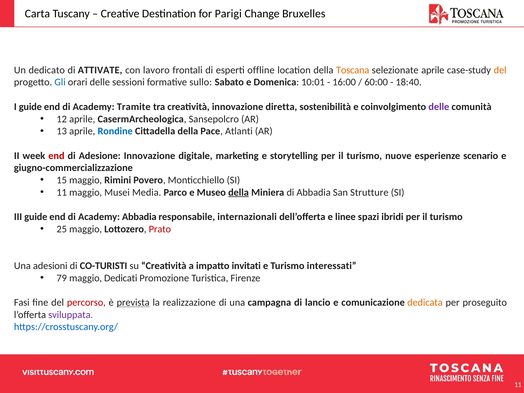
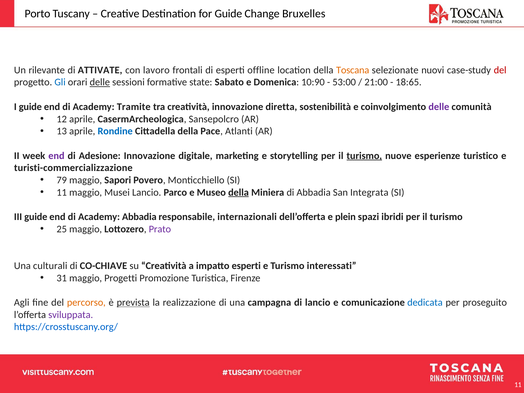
Carta at (37, 14): Carta -> Porto
for Parigi: Parigi -> Guide
Un dedicato: dedicato -> rilevante
selezionate aprile: aprile -> nuovi
del at (500, 70) colour: orange -> red
delle at (100, 82) underline: none -> present
formative sullo: sullo -> state
10:01: 10:01 -> 10:90
16:00: 16:00 -> 53:00
60:00: 60:00 -> 21:00
18:40: 18:40 -> 18:65
end at (56, 156) colour: red -> purple
turismo at (364, 156) underline: none -> present
scenario: scenario -> turistico
giugno-commercializzazione: giugno-commercializzazione -> turisti-commercializzazione
15: 15 -> 79
Rimini: Rimini -> Sapori
Musei Media: Media -> Lancio
Strutture: Strutture -> Integrata
linee: linee -> plein
Prato colour: red -> purple
Una adesioni: adesioni -> culturali
CO-TURISTI: CO-TURISTI -> CO-CHIAVE
impatto invitati: invitati -> esperti
79: 79 -> 31
maggio Dedicati: Dedicati -> Progetti
Fasi: Fasi -> Agli
percorso at (86, 302) colour: red -> orange
dedicata colour: orange -> blue
